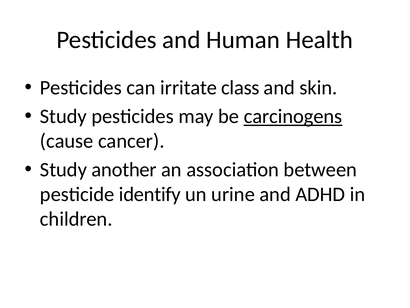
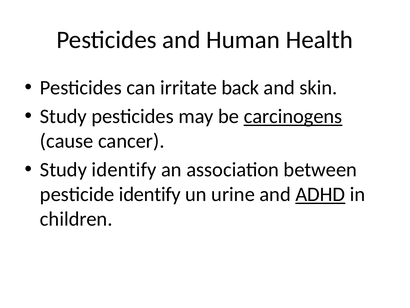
class: class -> back
Study another: another -> identify
ADHD underline: none -> present
